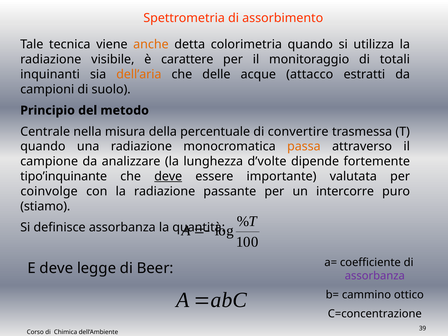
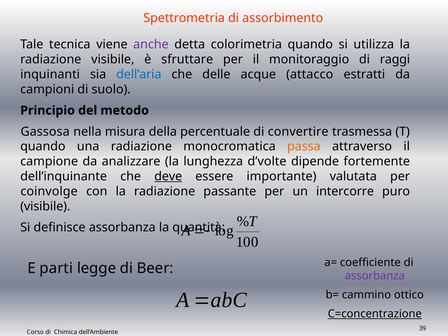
anche colour: orange -> purple
carattere: carattere -> sfruttare
totali: totali -> raggi
dell’aria colour: orange -> blue
Centrale: Centrale -> Gassosa
tipo’inquinante: tipo’inquinante -> dell’inquinante
stiamo at (45, 206): stiamo -> visibile
E deve: deve -> parti
C=concentrazione underline: none -> present
